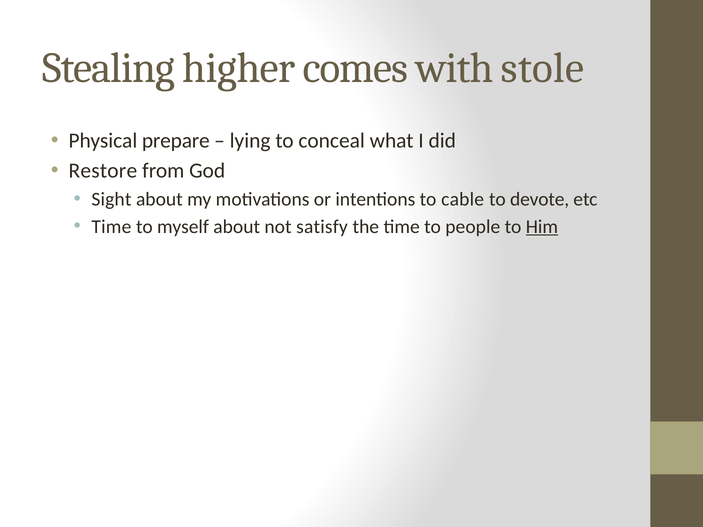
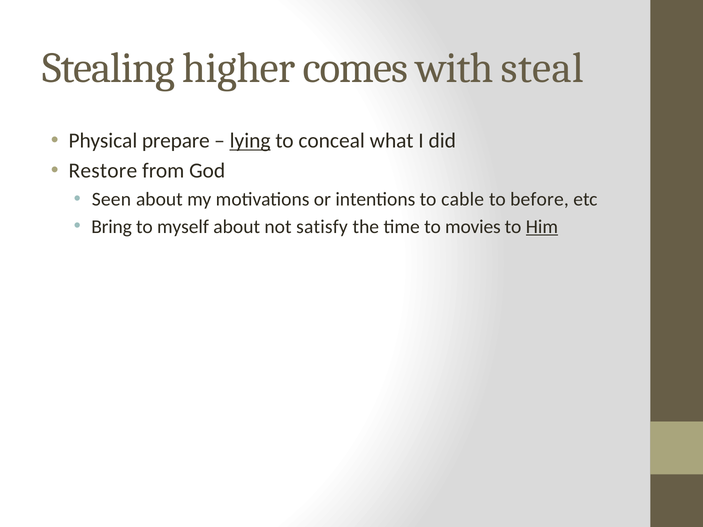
stole: stole -> steal
lying underline: none -> present
Sight: Sight -> Seen
devote: devote -> before
Time at (111, 227): Time -> Bring
people: people -> movies
